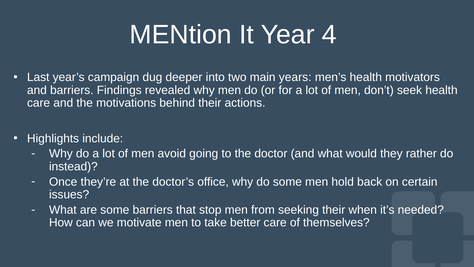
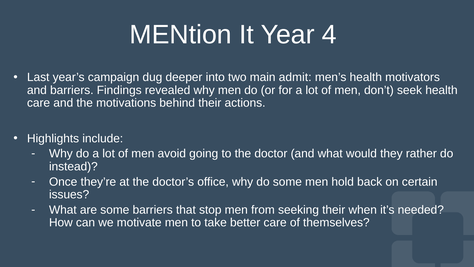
years: years -> admit
